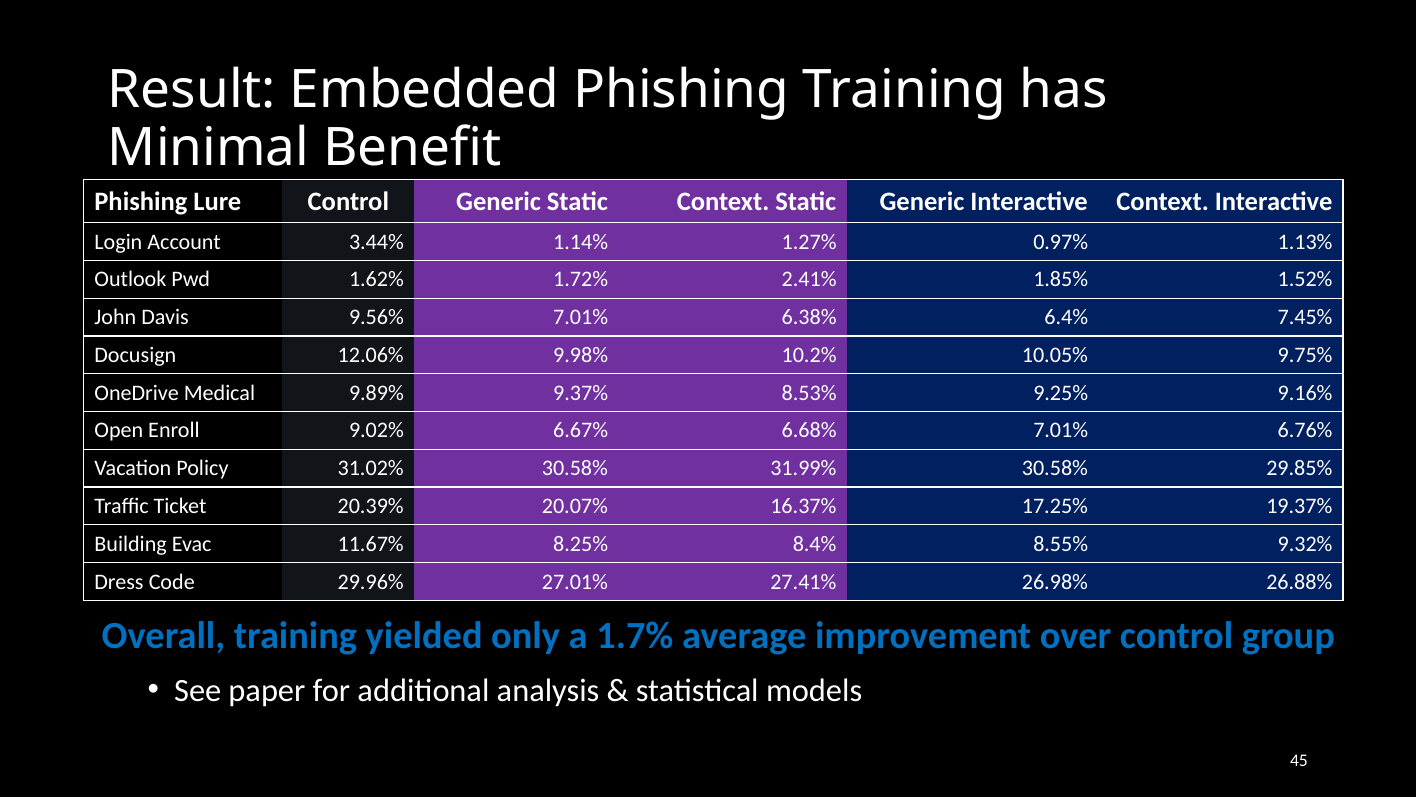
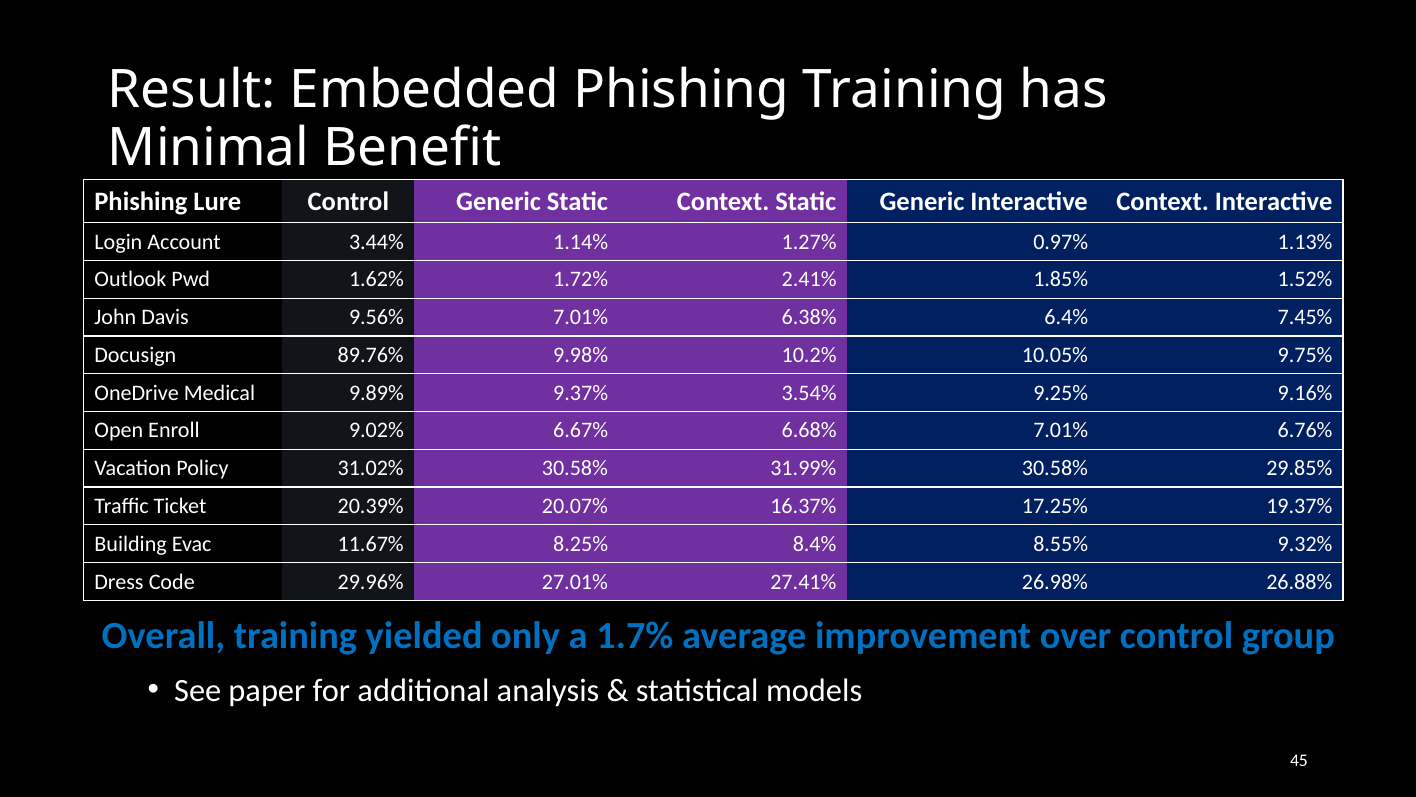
12.06%: 12.06% -> 89.76%
8.53%: 8.53% -> 3.54%
